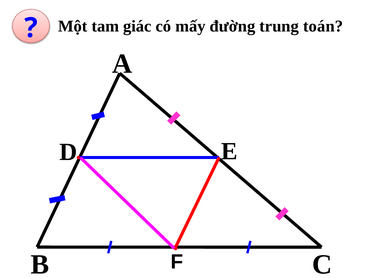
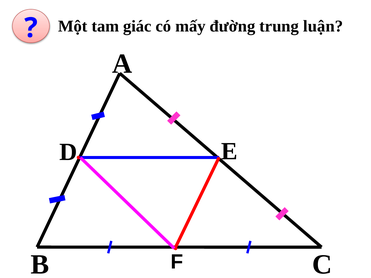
toán: toán -> luận
